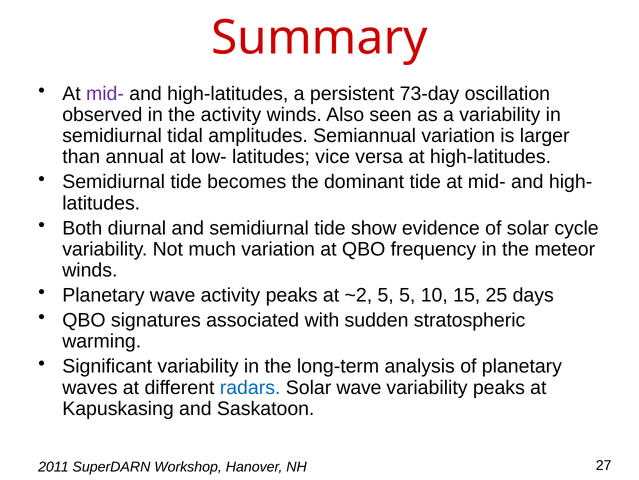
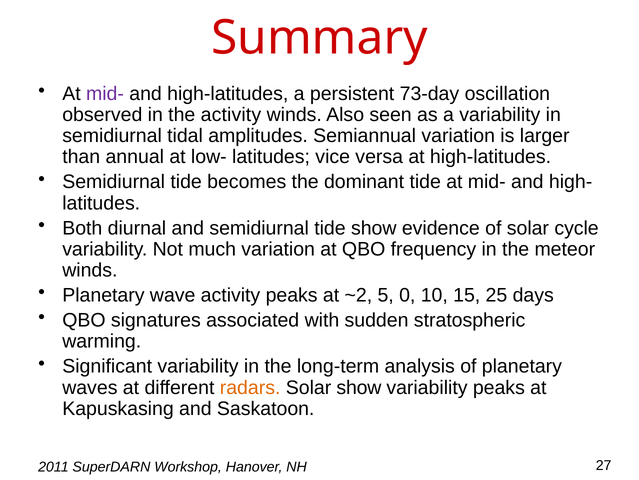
5 5: 5 -> 0
radars colour: blue -> orange
Solar wave: wave -> show
